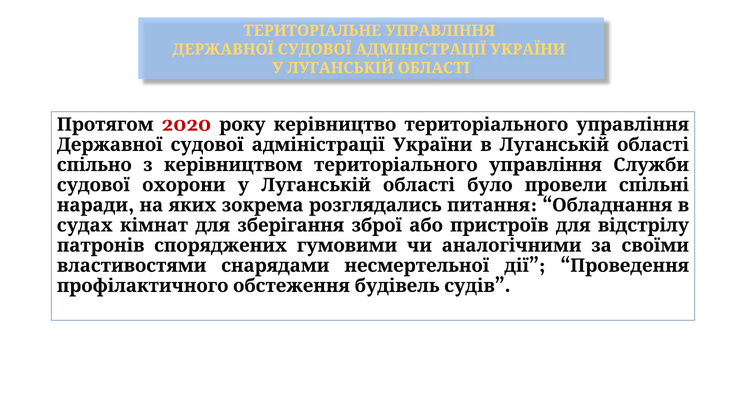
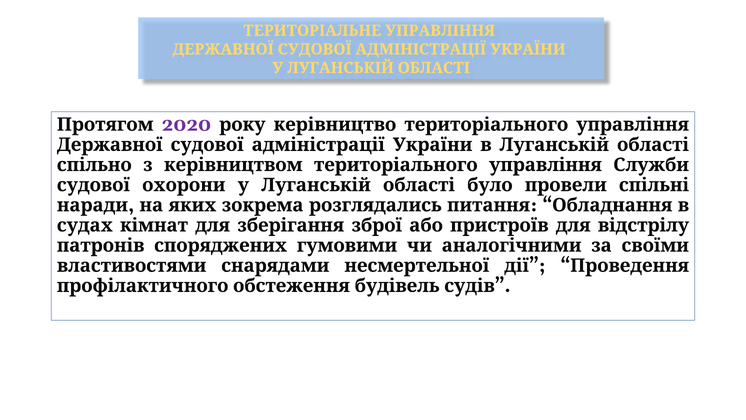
2020 colour: red -> purple
